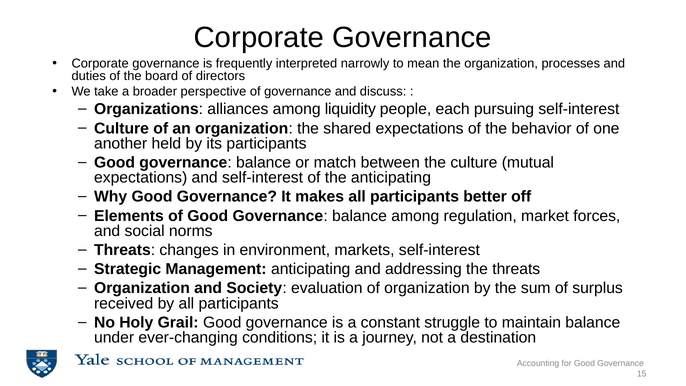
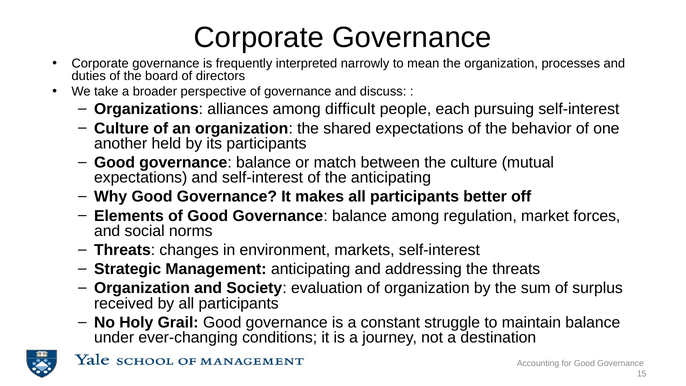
liquidity: liquidity -> difficult
